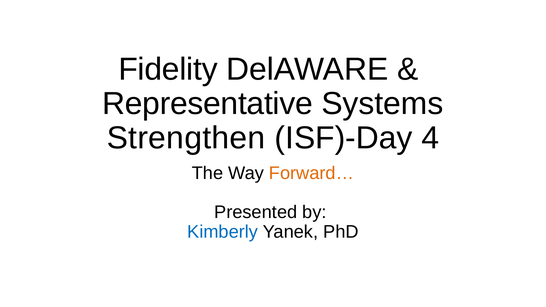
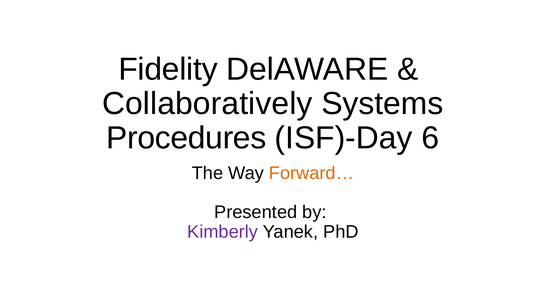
Representative: Representative -> Collaboratively
Strengthen: Strengthen -> Procedures
4: 4 -> 6
Kimberly colour: blue -> purple
